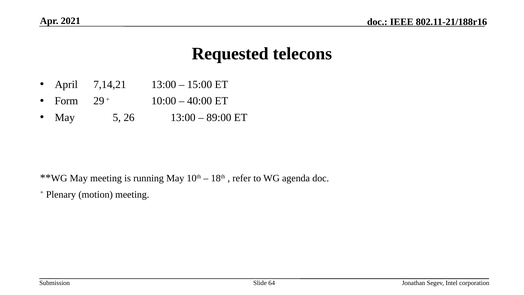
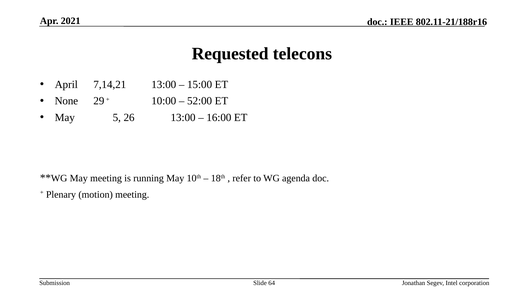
Form: Form -> None
40:00: 40:00 -> 52:00
89:00: 89:00 -> 16:00
